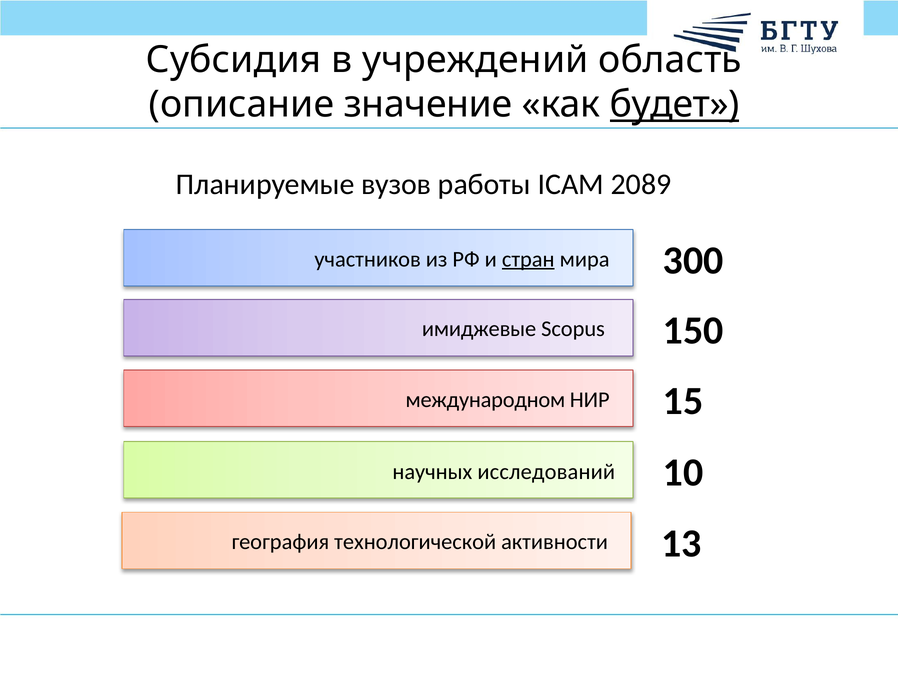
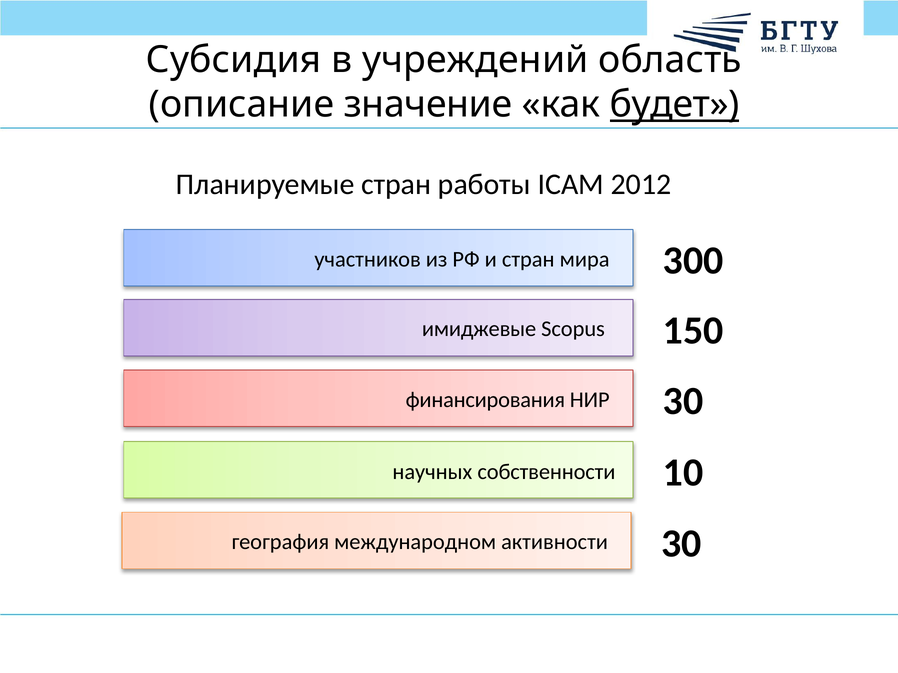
Планируемые вузов: вузов -> стран
2089: 2089 -> 2012
стран at (528, 259) underline: present -> none
международном: международном -> финансирования
НИР 15: 15 -> 30
исследований: исследований -> собственности
технологической: технологической -> международном
активности 13: 13 -> 30
